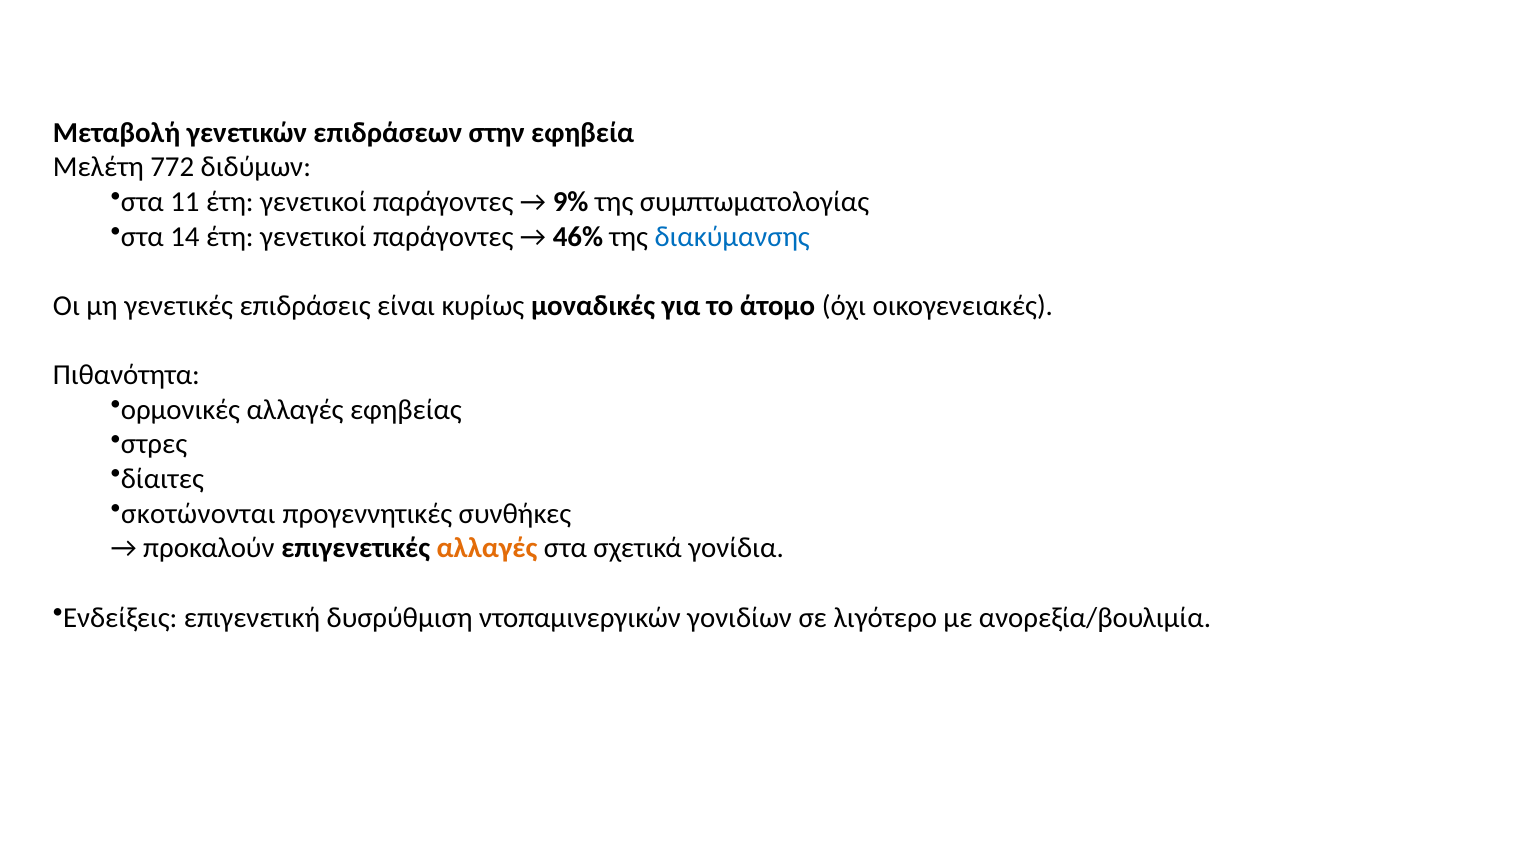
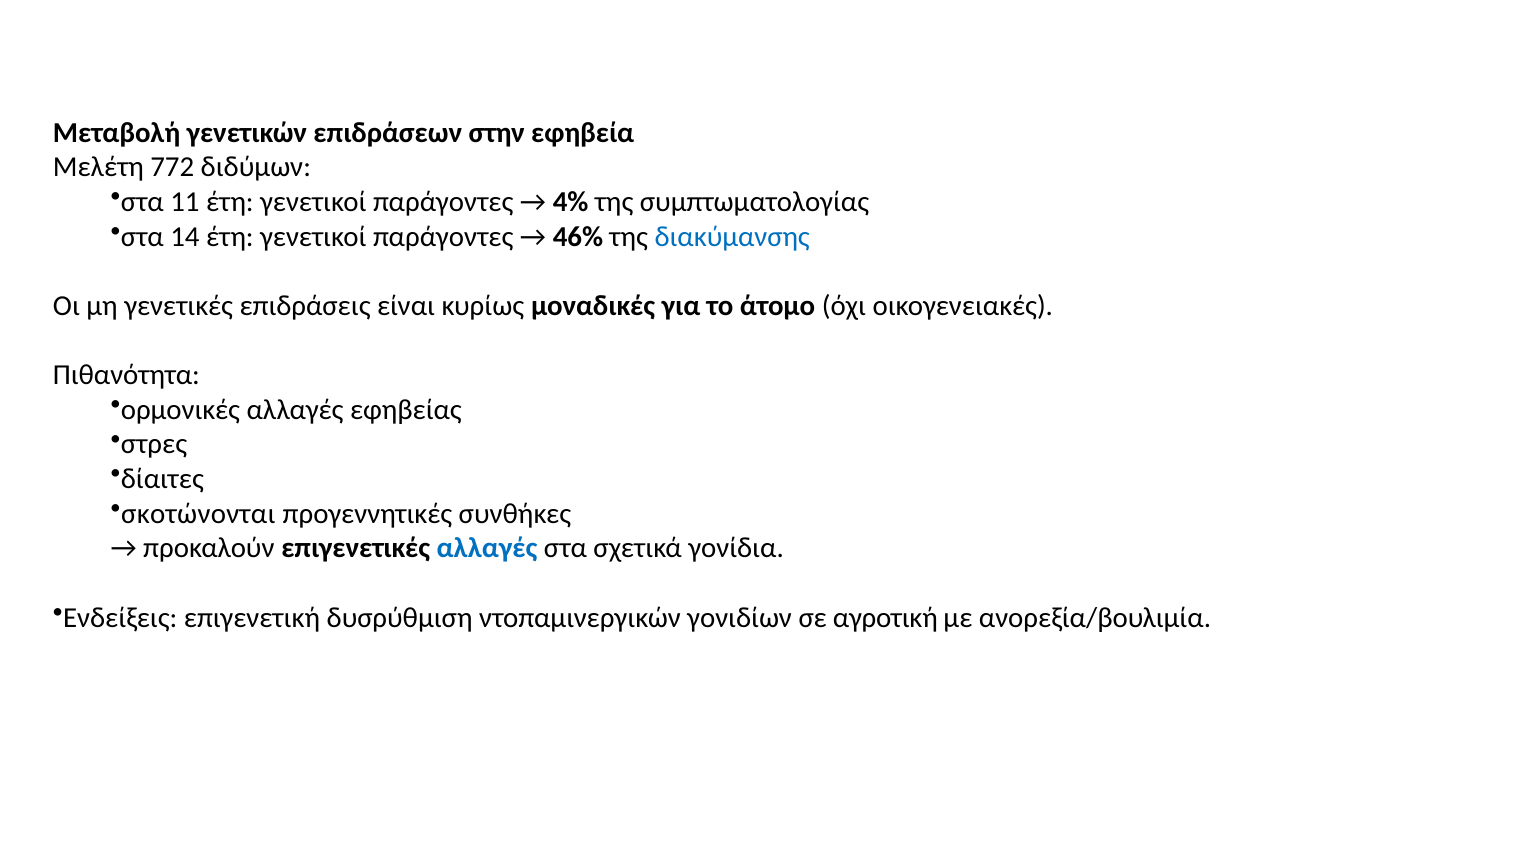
9%: 9% -> 4%
αλλαγές at (487, 548) colour: orange -> blue
λιγότερο: λιγότερο -> αγροτική
